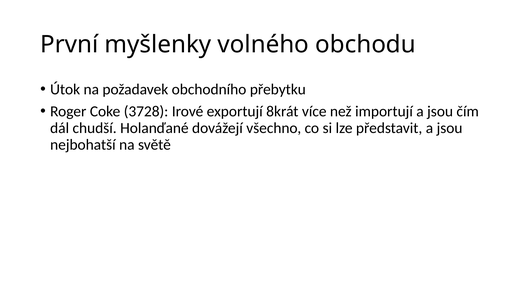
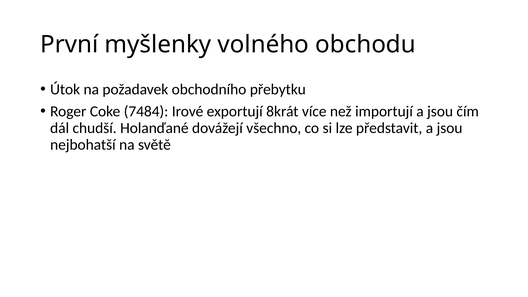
3728: 3728 -> 7484
